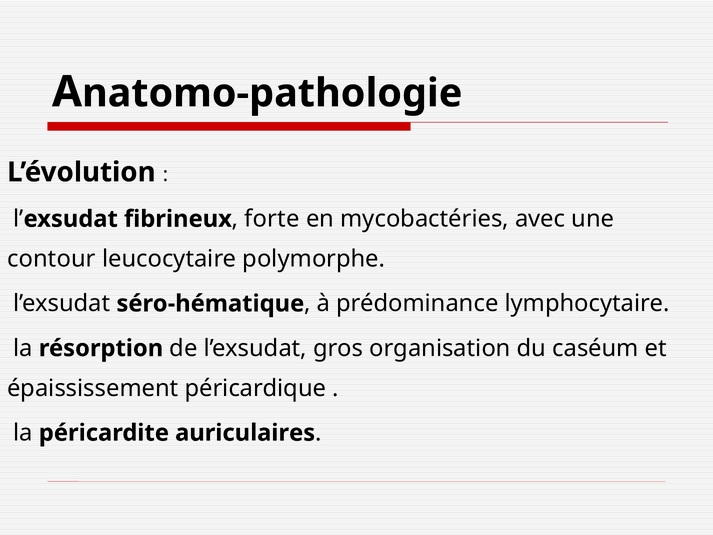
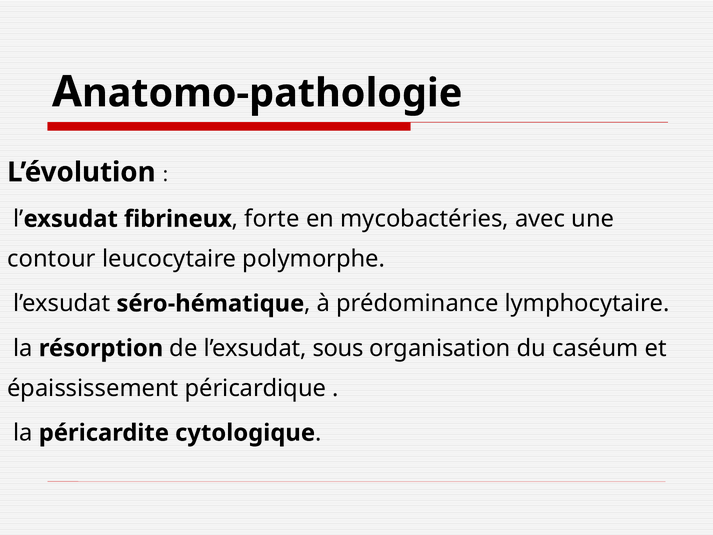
gros: gros -> sous
auriculaires: auriculaires -> cytologique
